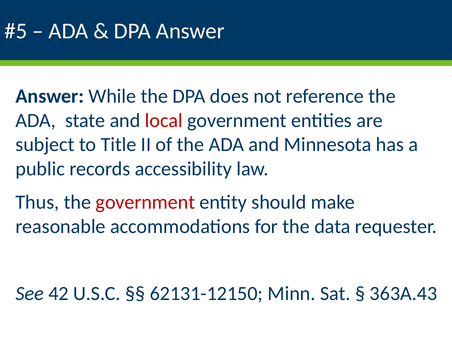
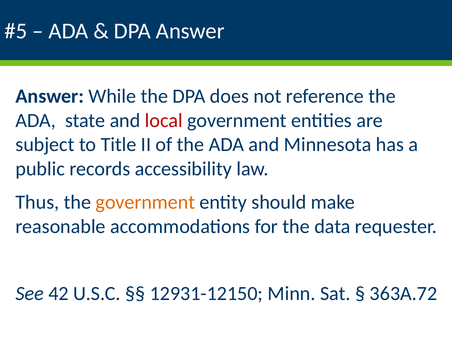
government at (145, 202) colour: red -> orange
62131-12150: 62131-12150 -> 12931-12150
363A.43: 363A.43 -> 363A.72
